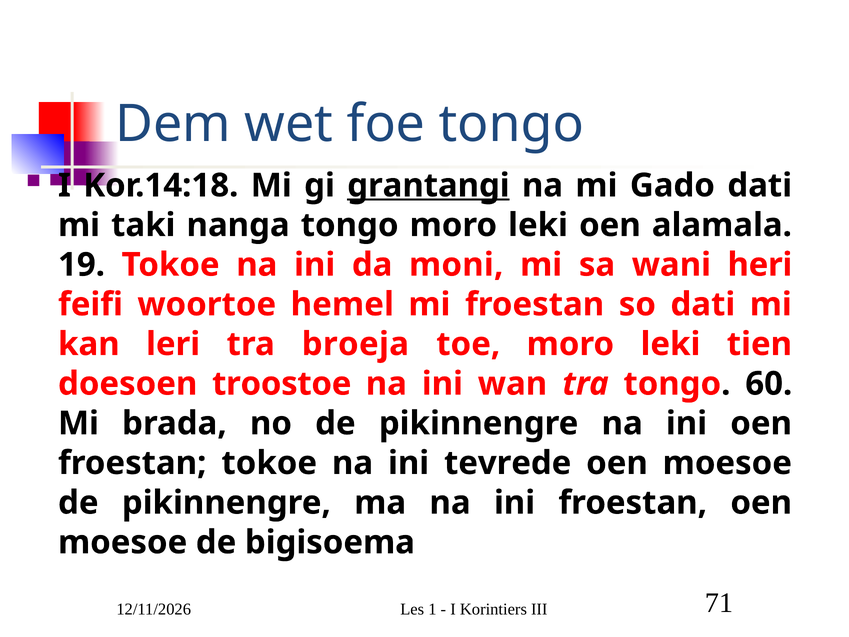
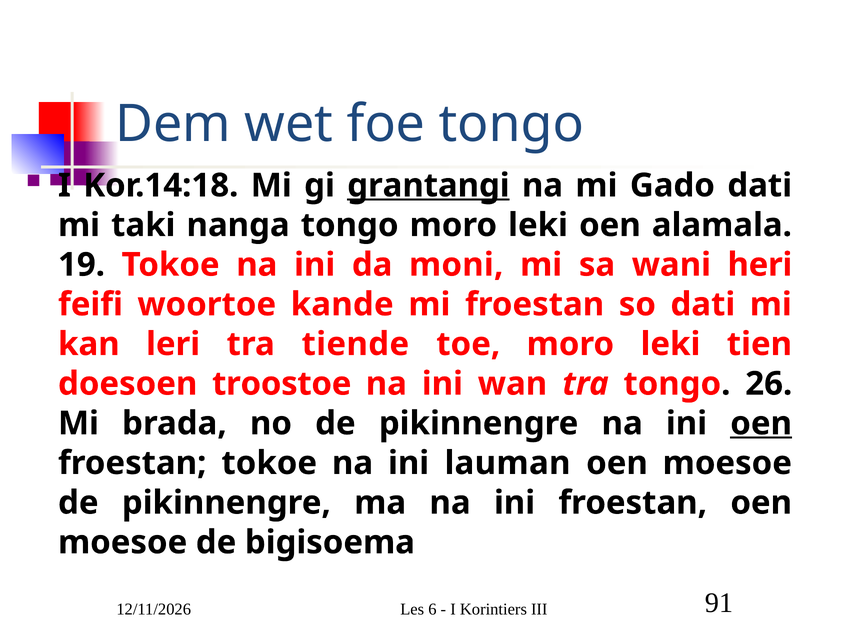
hemel: hemel -> kande
broeja: broeja -> tiende
60: 60 -> 26
oen at (761, 423) underline: none -> present
tevrede: tevrede -> lauman
1: 1 -> 6
71: 71 -> 91
